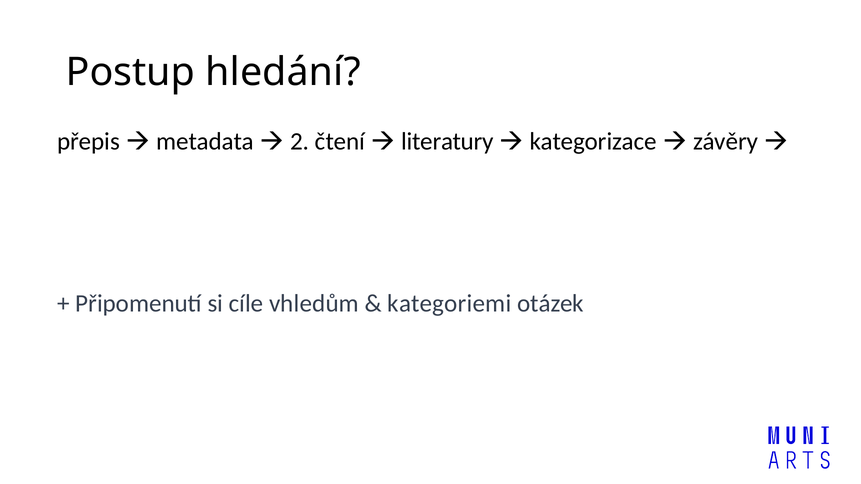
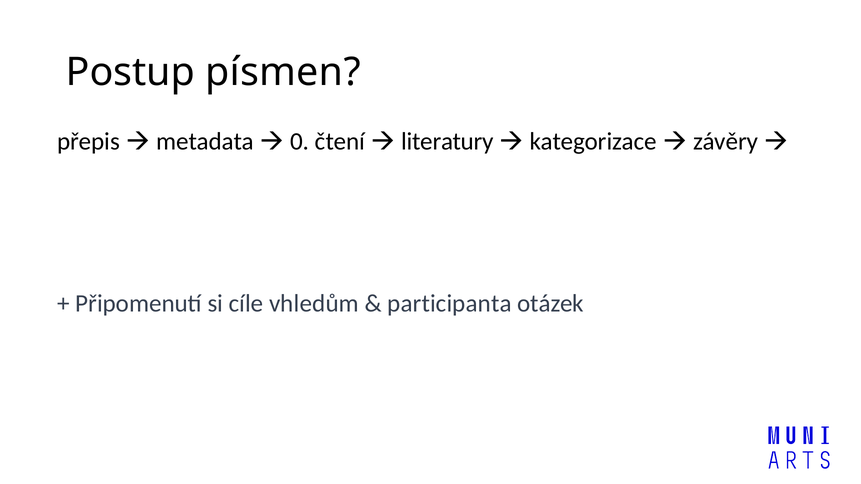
hledání: hledání -> písmen
2: 2 -> 0
kategoriemi: kategoriemi -> participanta
